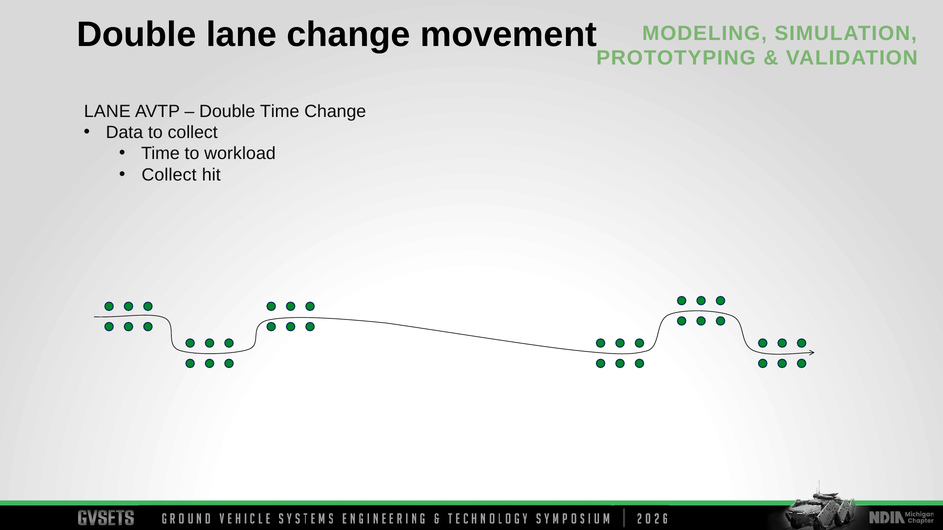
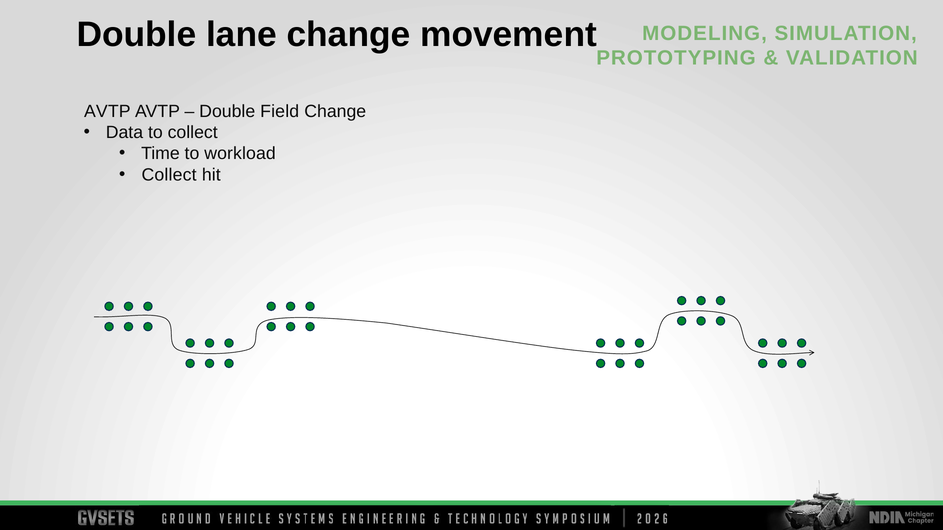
LANE at (107, 111): LANE -> AVTP
Double Time: Time -> Field
